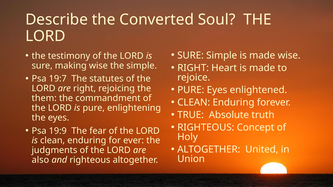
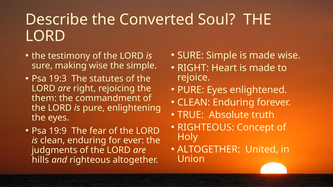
19:7: 19:7 -> 19:3
also: also -> hills
